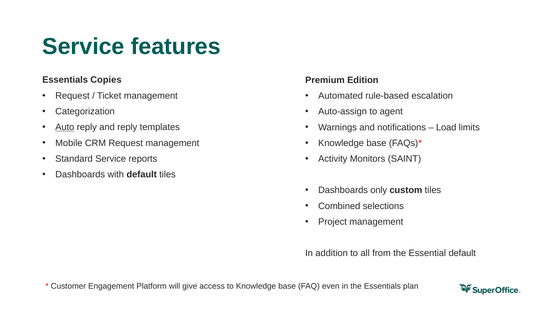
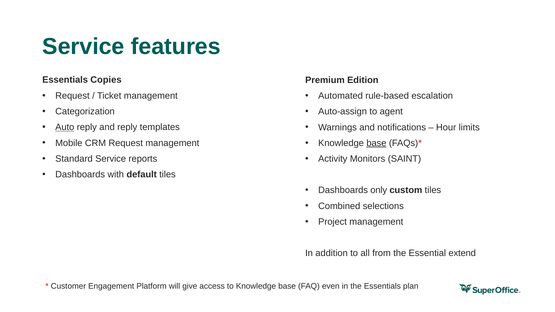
Load: Load -> Hour
base at (376, 143) underline: none -> present
Essential default: default -> extend
